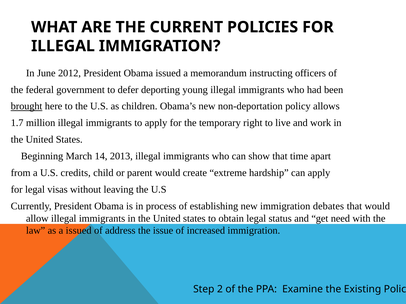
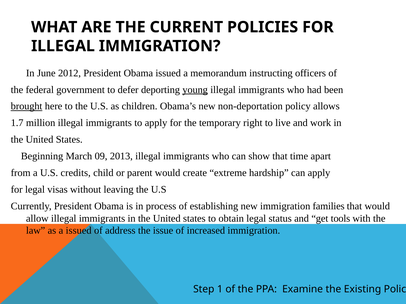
young underline: none -> present
14: 14 -> 09
debates: debates -> families
need: need -> tools
2: 2 -> 1
